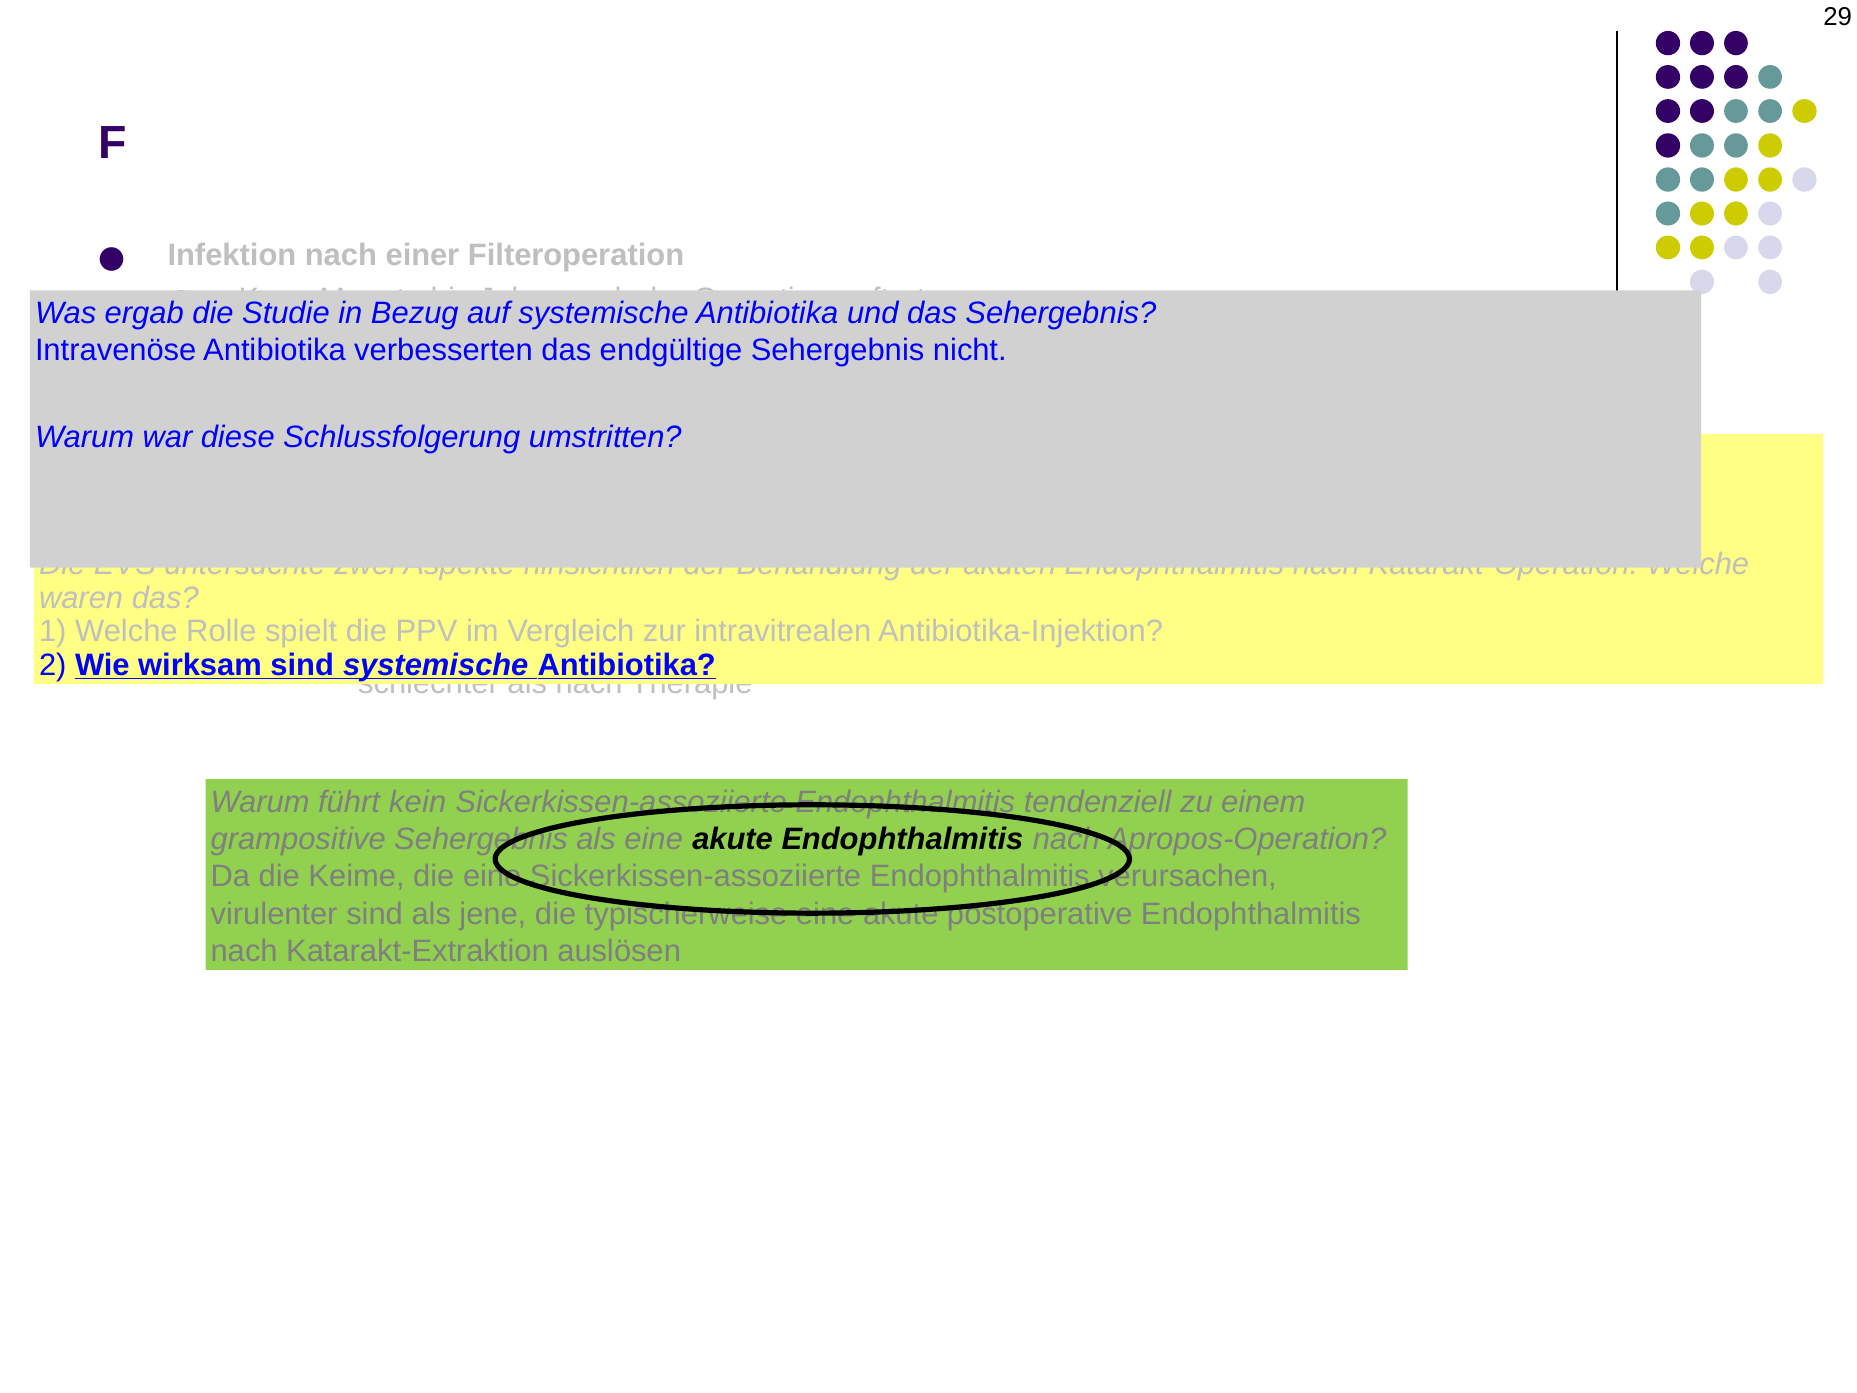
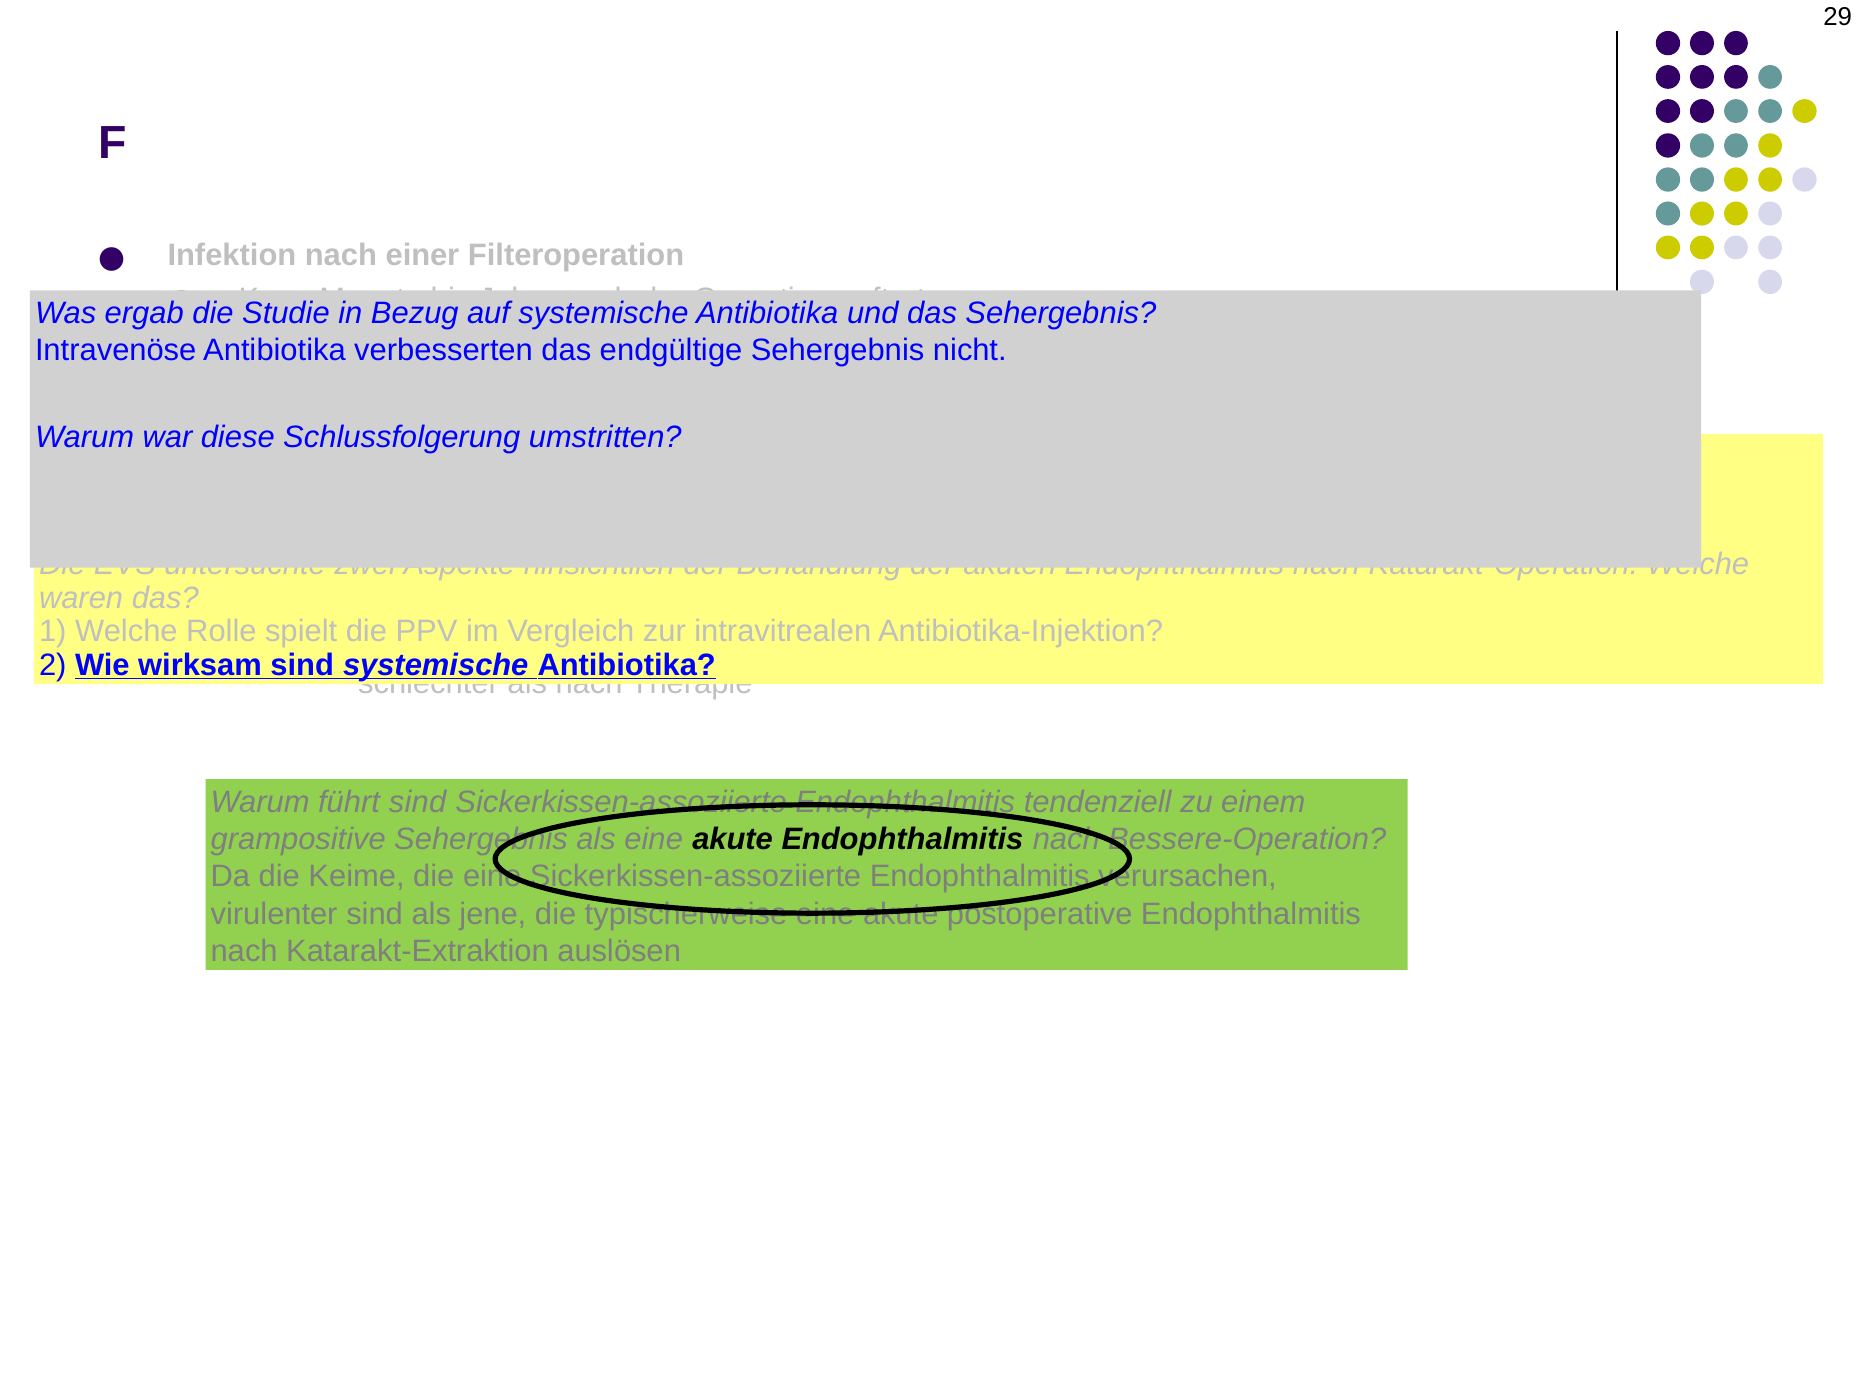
führt kein: kein -> sind
Apropos-Operation: Apropos-Operation -> Bessere-Operation
